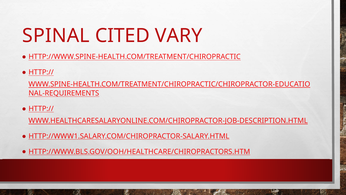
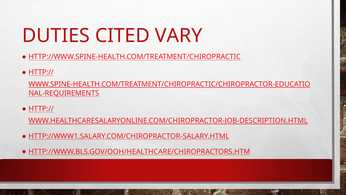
SPINAL: SPINAL -> DUTIES
